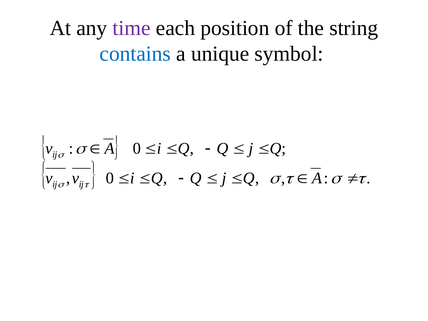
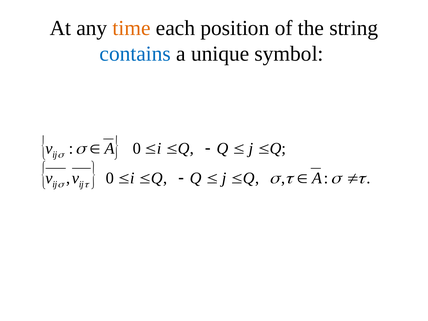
time colour: purple -> orange
